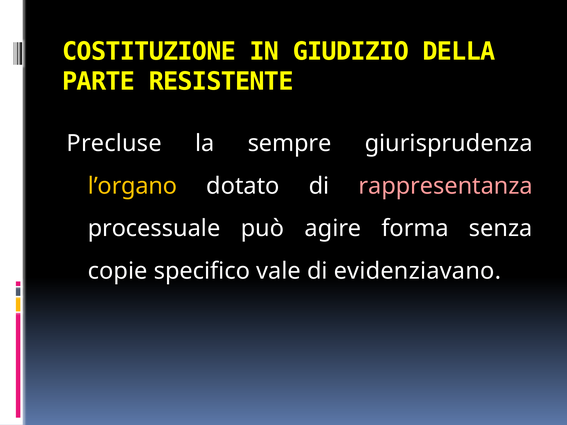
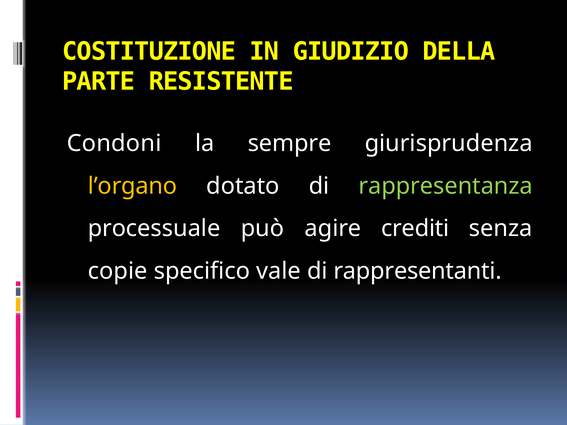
Precluse: Precluse -> Condoni
rappresentanza colour: pink -> light green
forma: forma -> crediti
evidenziavano: evidenziavano -> rappresentanti
